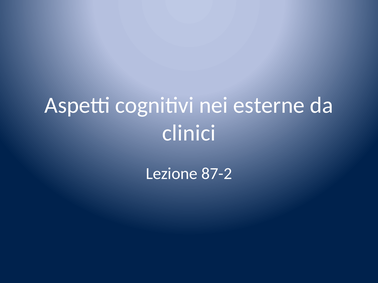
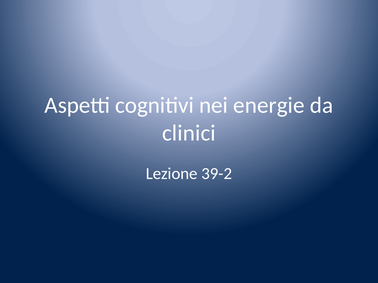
esterne: esterne -> energie
87-2: 87-2 -> 39-2
